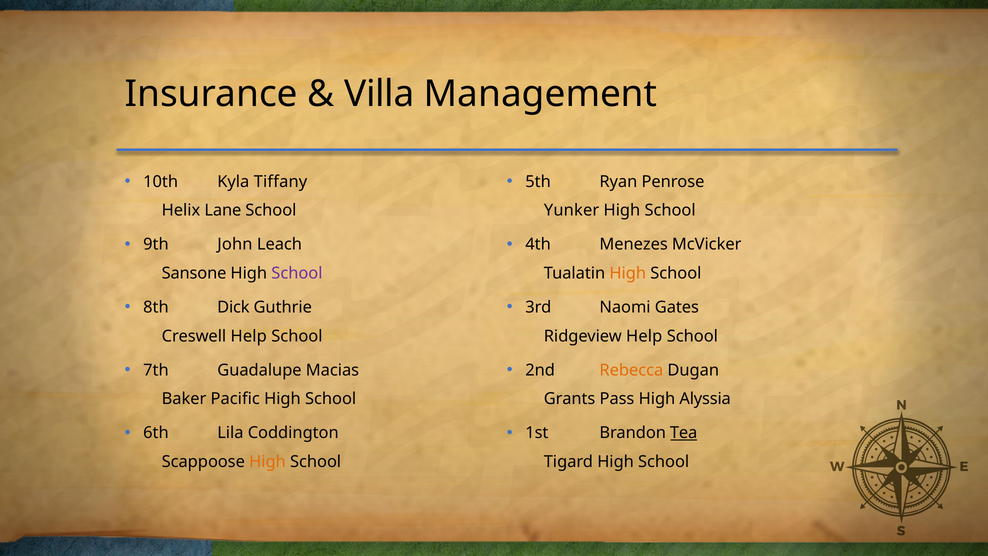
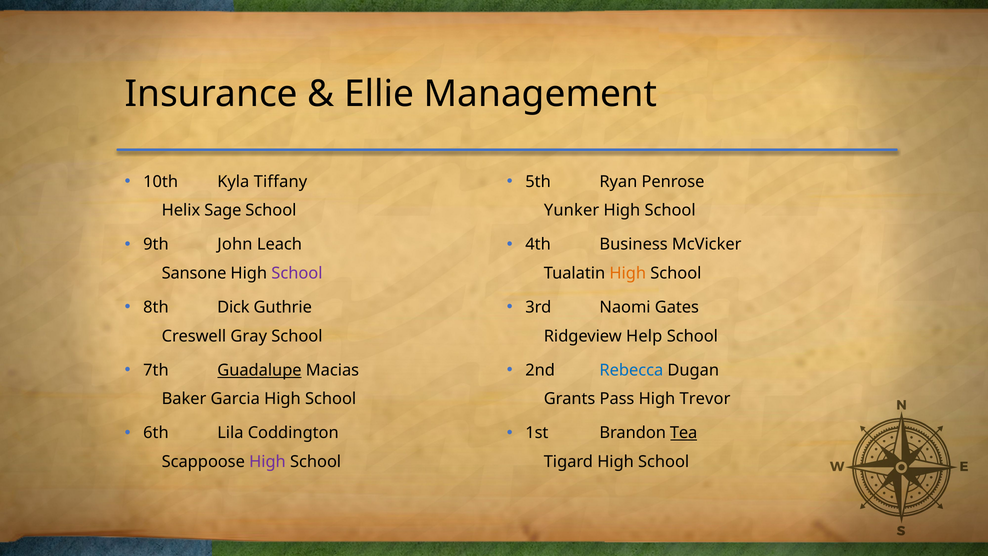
Villa: Villa -> Ellie
Lane: Lane -> Sage
Menezes: Menezes -> Business
Creswell Help: Help -> Gray
Guadalupe underline: none -> present
Rebecca colour: orange -> blue
Pacific: Pacific -> Garcia
Alyssia: Alyssia -> Trevor
High at (267, 462) colour: orange -> purple
